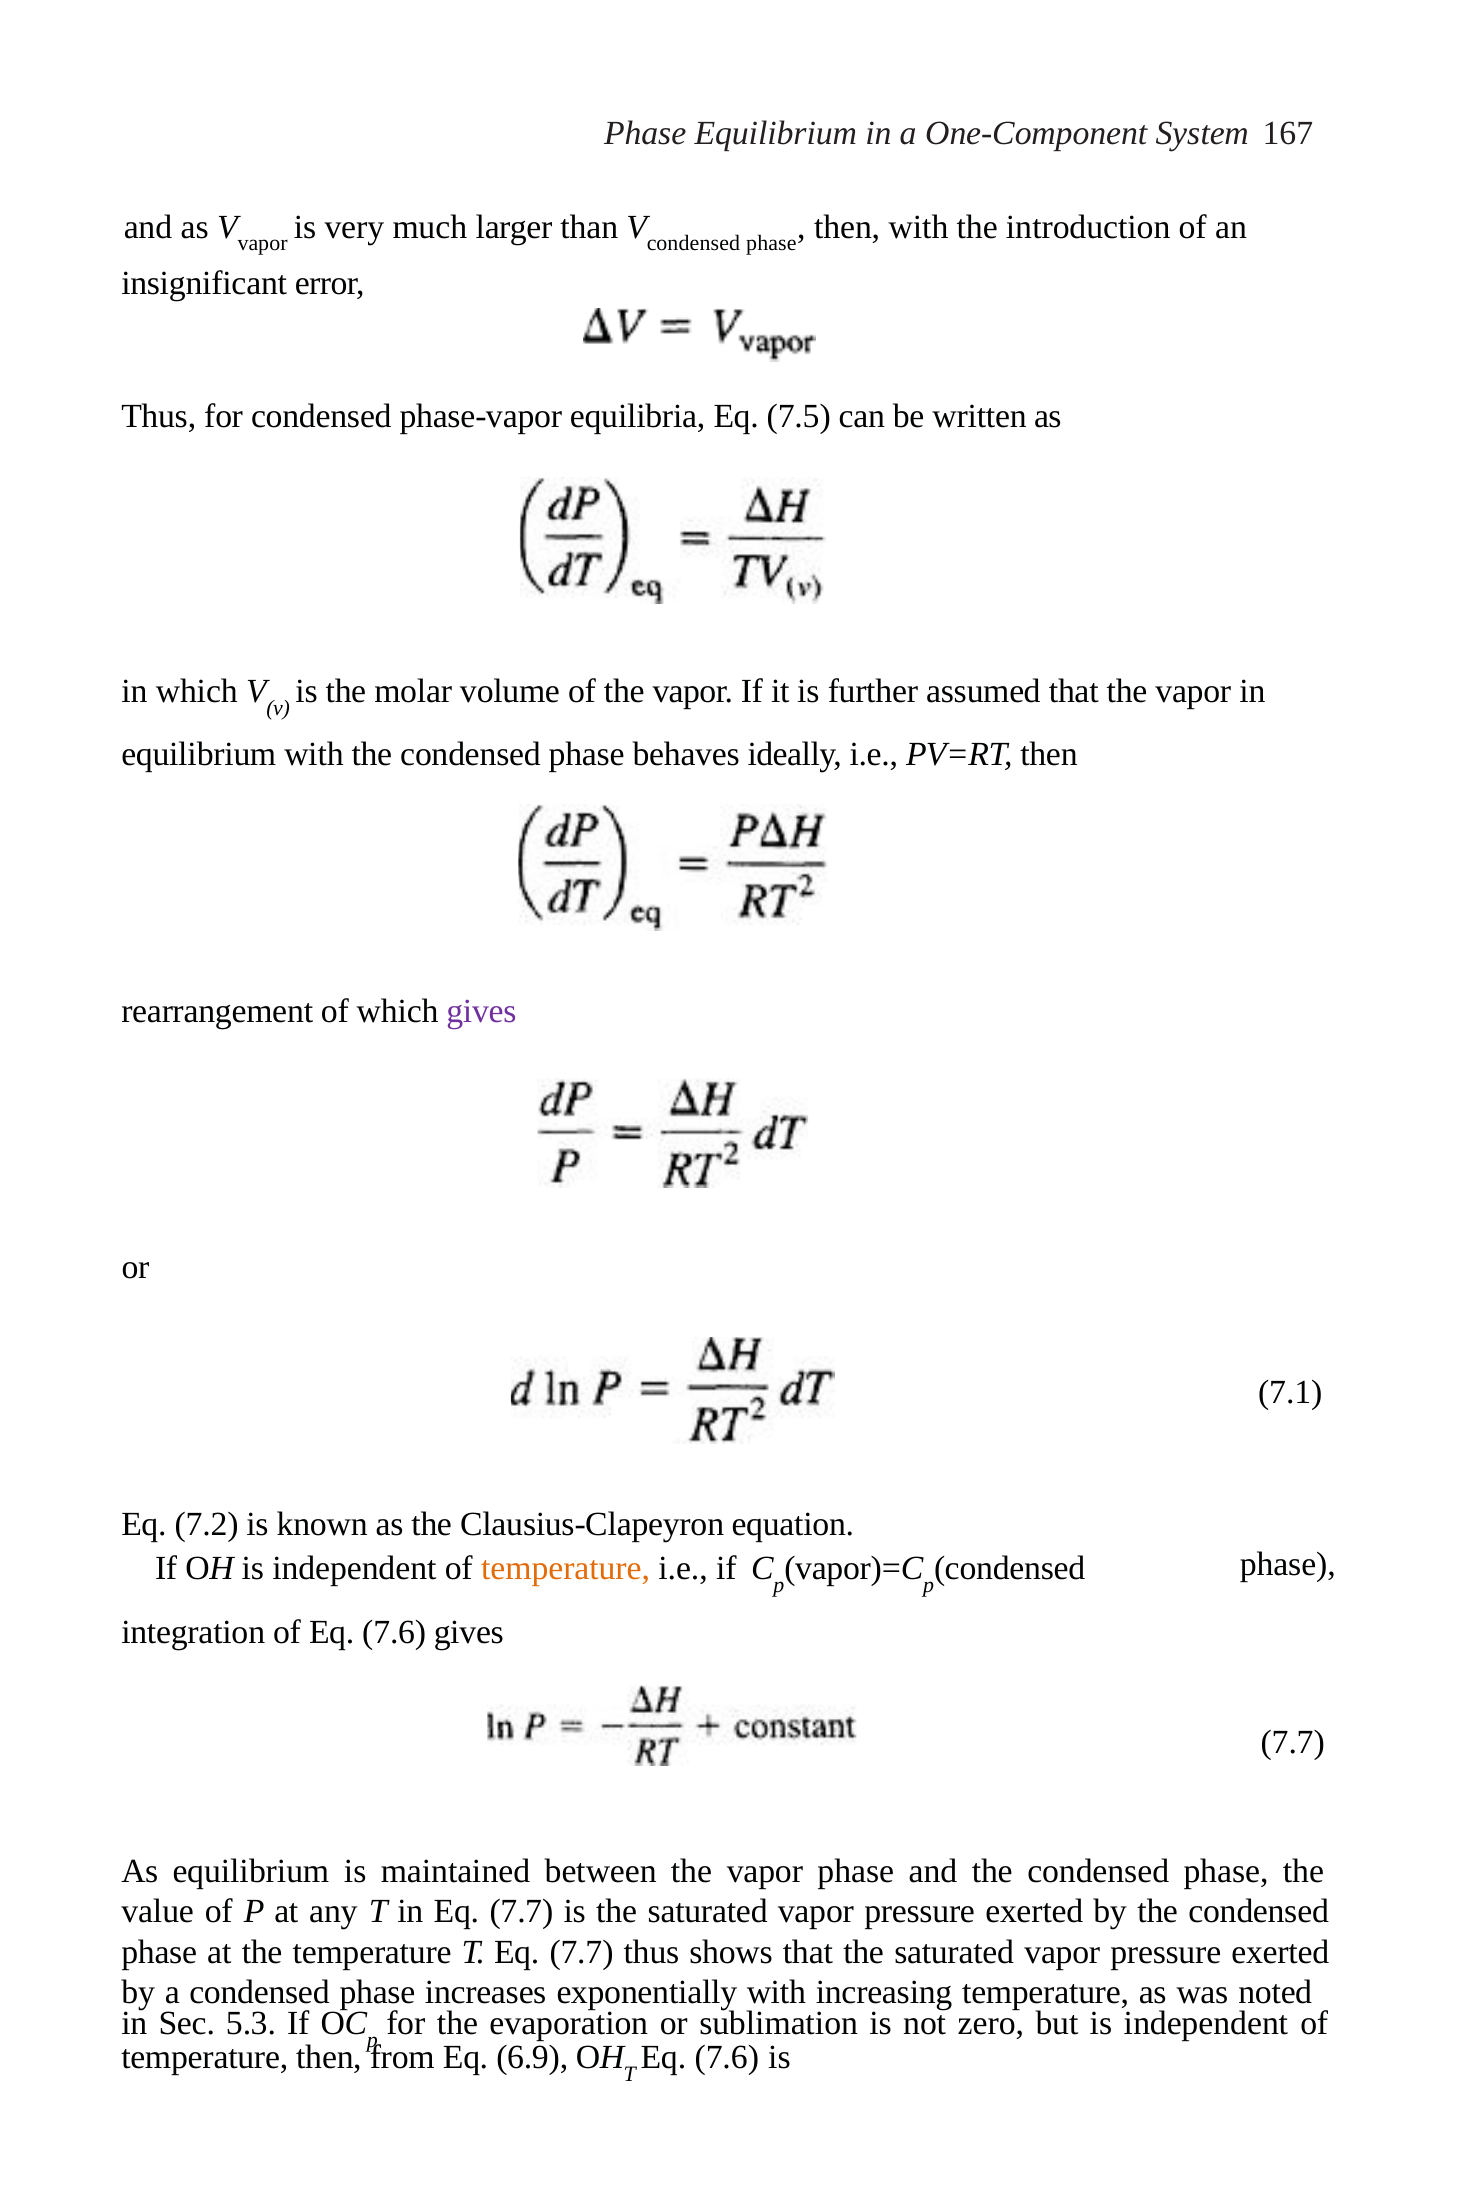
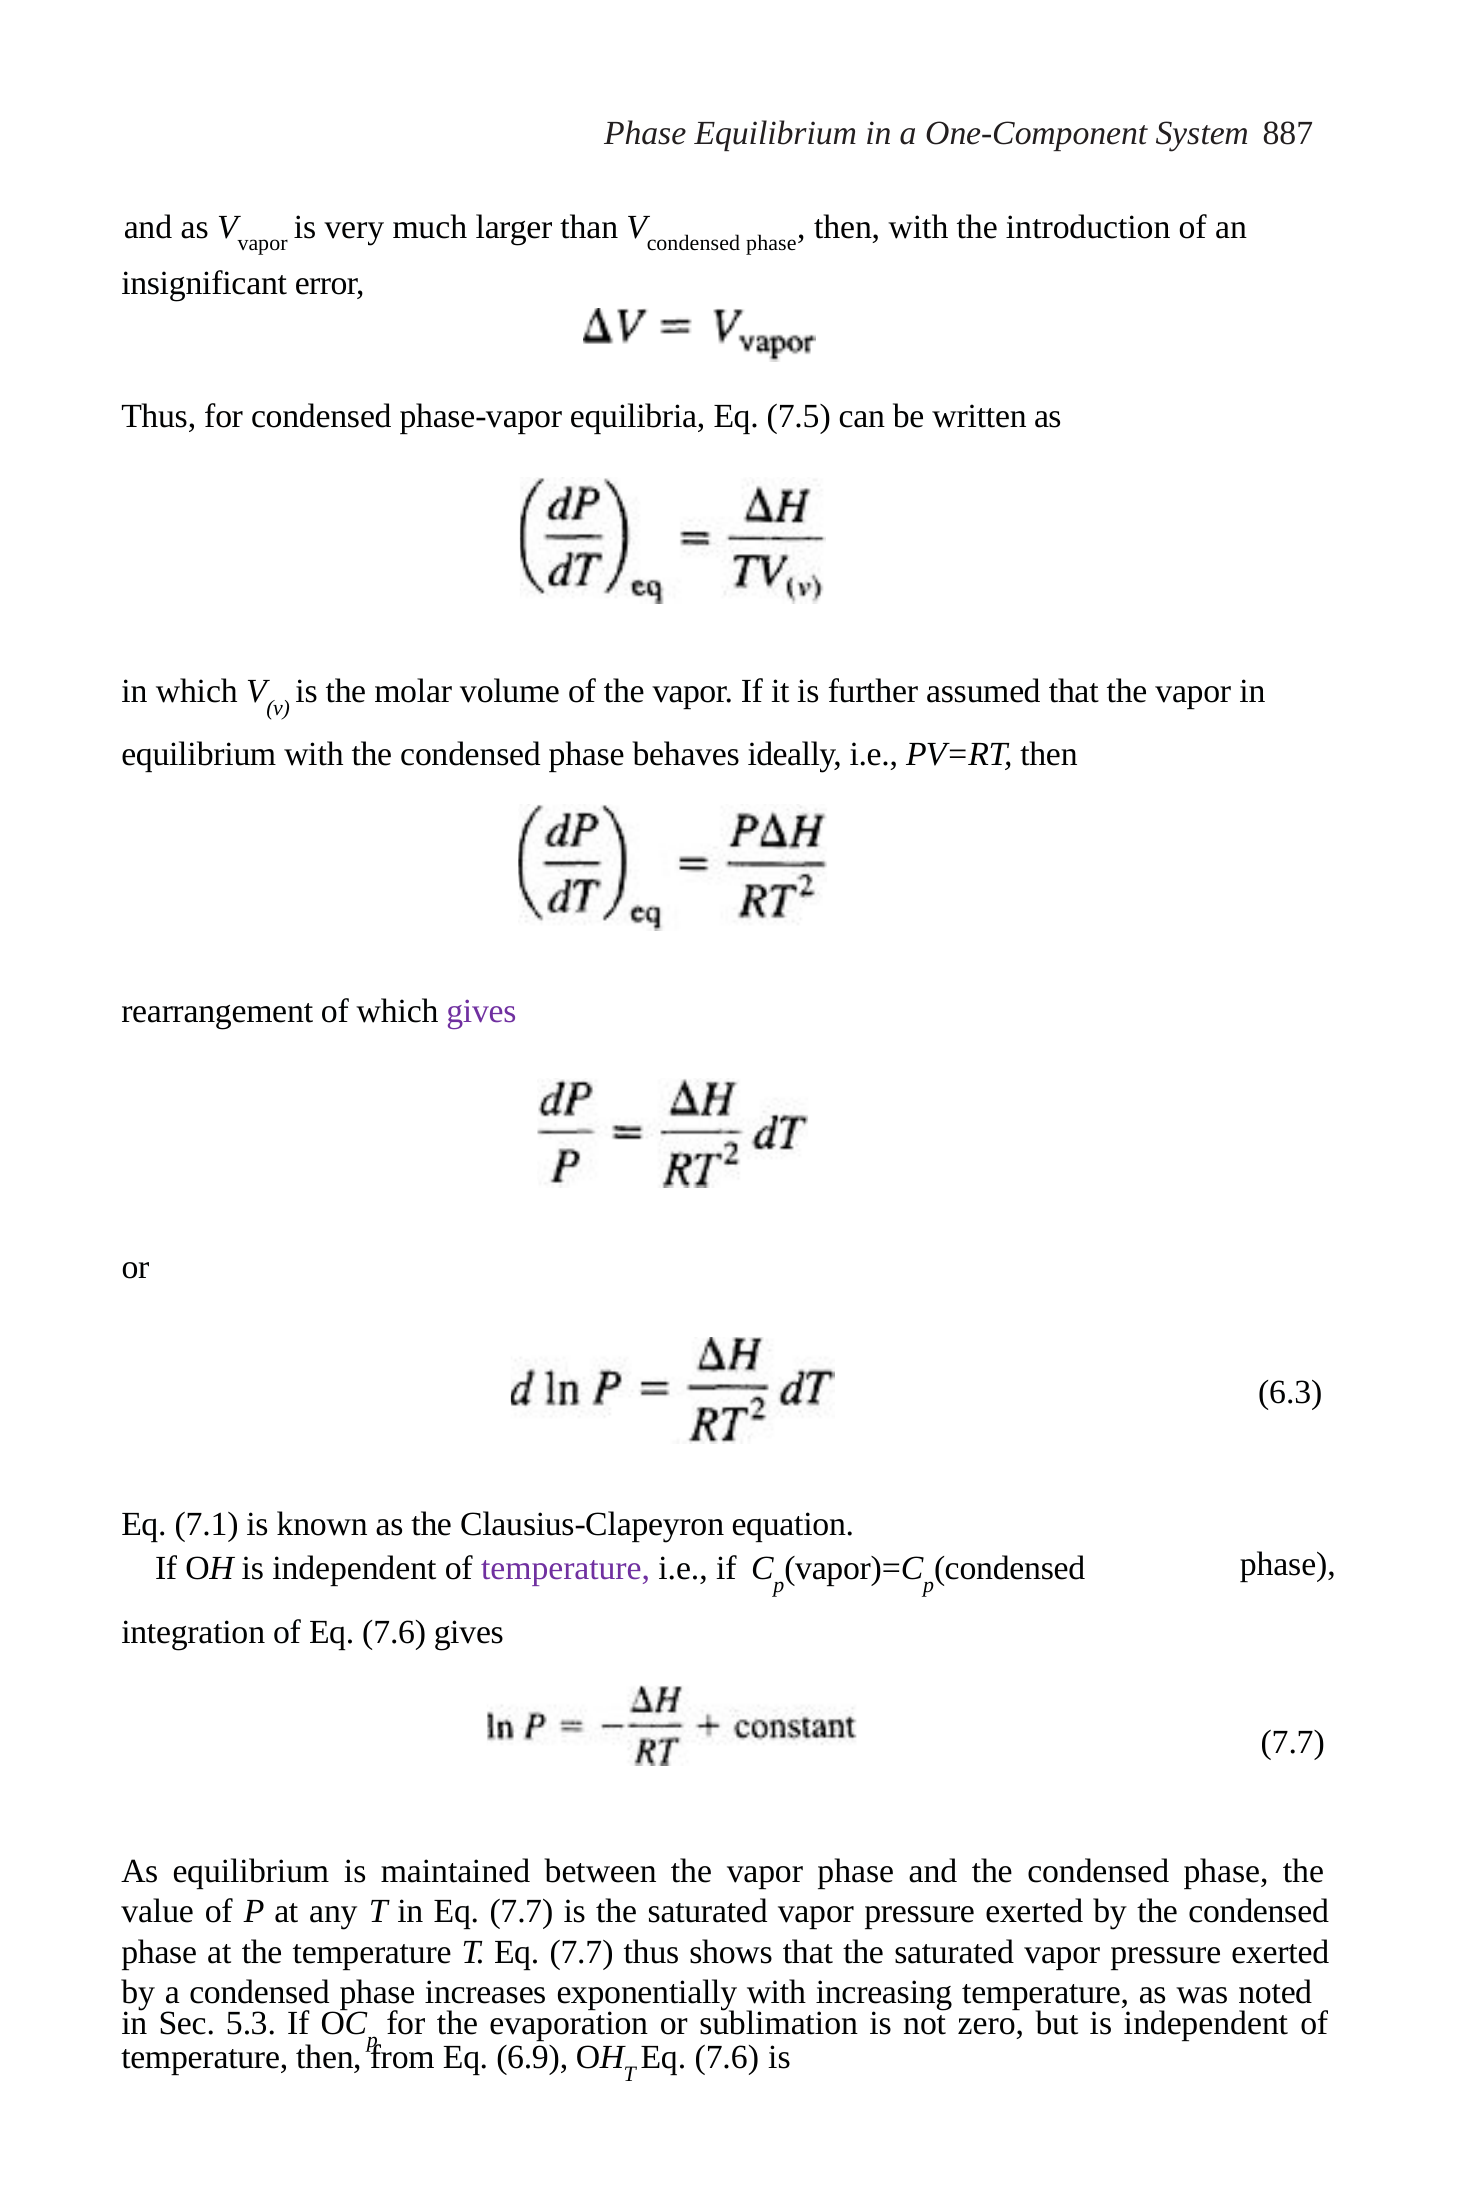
167: 167 -> 887
7.1: 7.1 -> 6.3
7.2: 7.2 -> 7.1
temperature at (566, 1568) colour: orange -> purple
